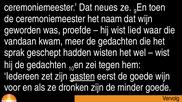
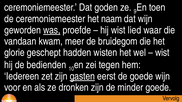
neues: neues -> goden
was underline: none -> present
gedachten at (118, 41): gedachten -> bruidegom
sprak: sprak -> glorie
hij de gedachten: gedachten -> bedienden
